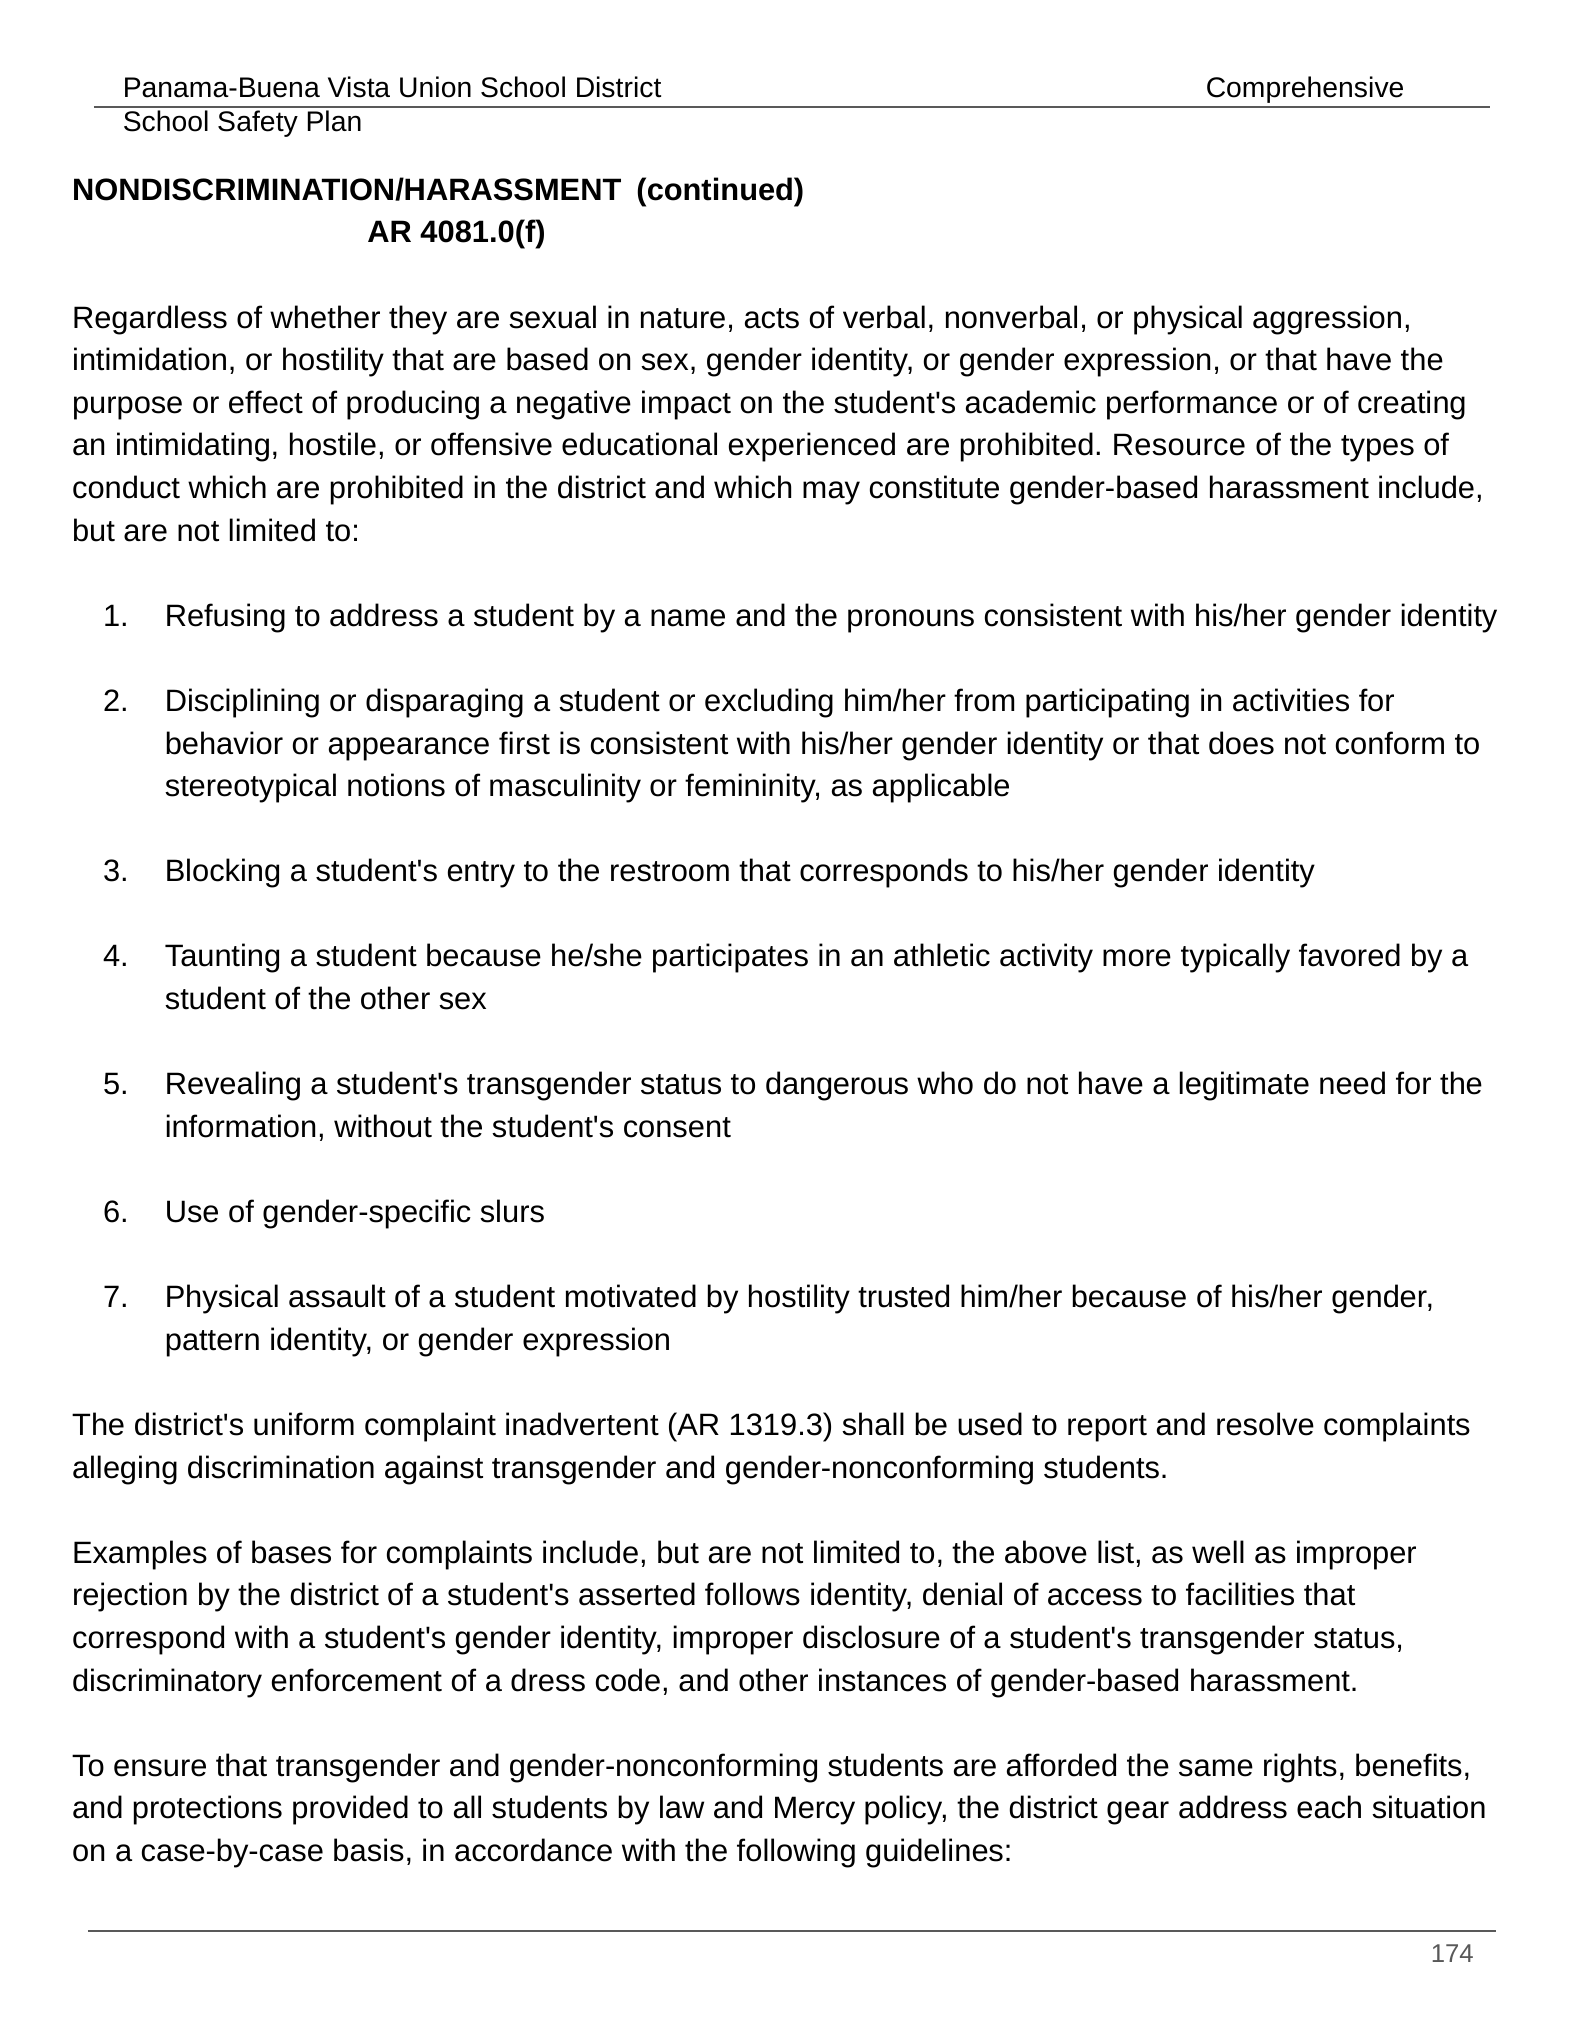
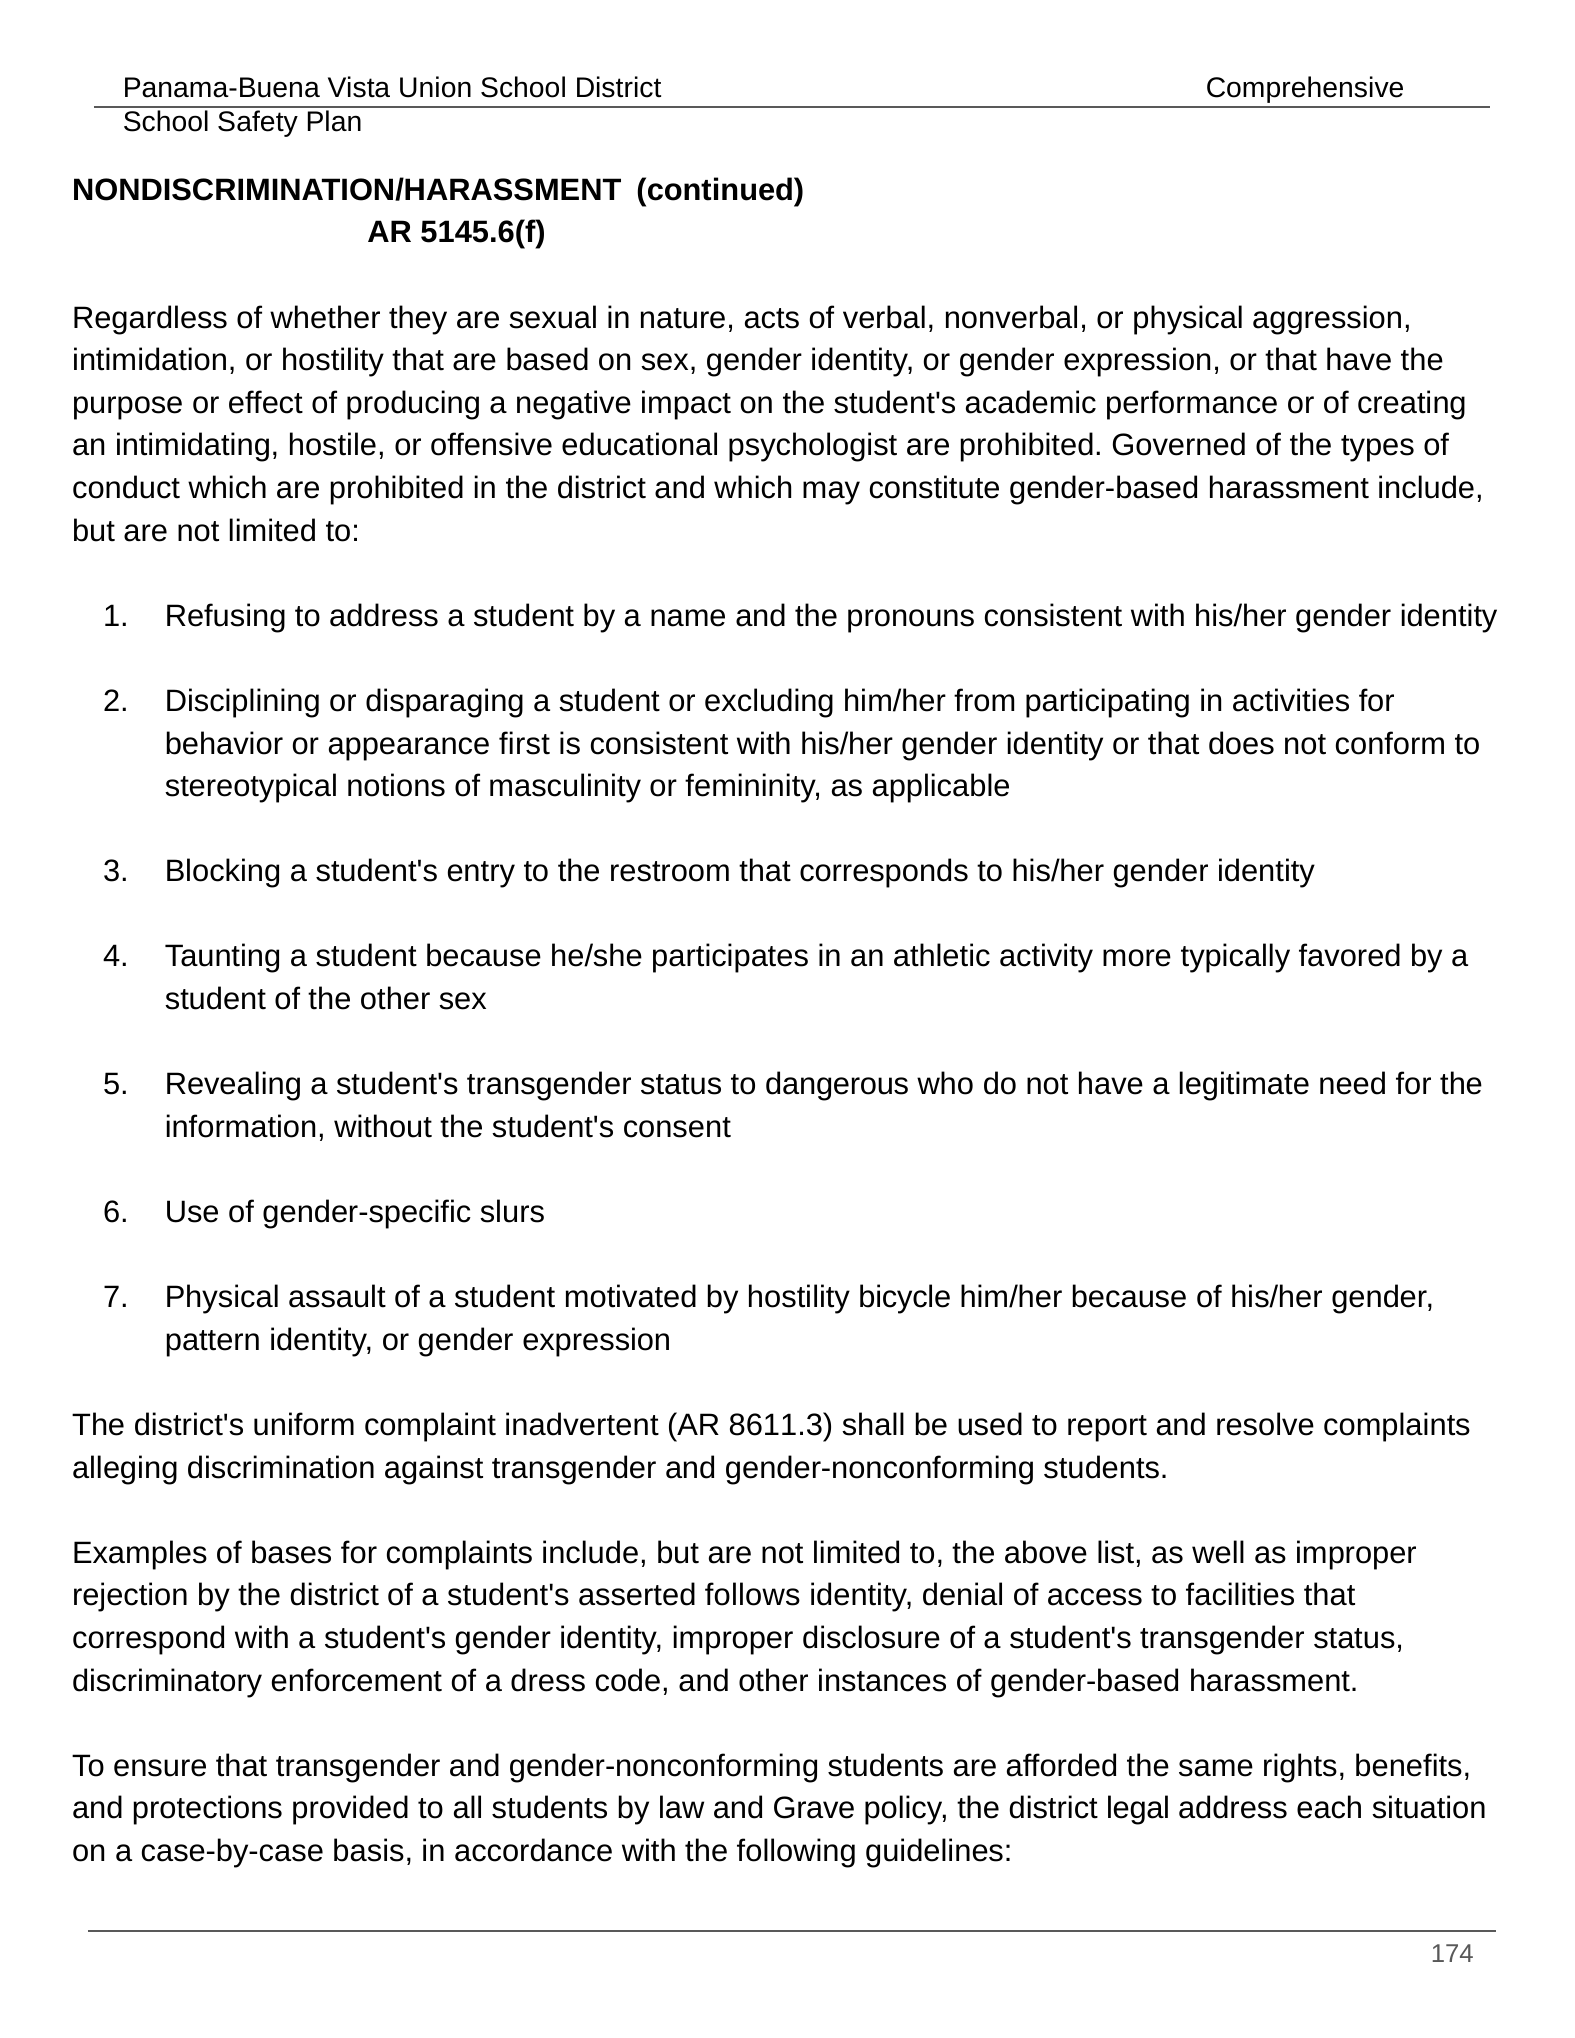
4081.0(f: 4081.0(f -> 5145.6(f
experienced: experienced -> psychologist
Resource: Resource -> Governed
trusted: trusted -> bicycle
1319.3: 1319.3 -> 8611.3
Mercy: Mercy -> Grave
gear: gear -> legal
